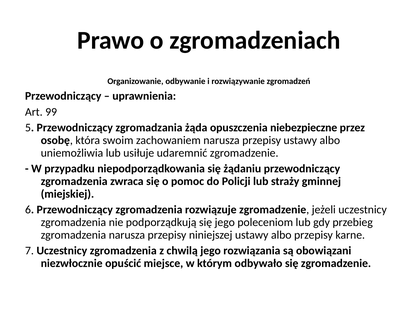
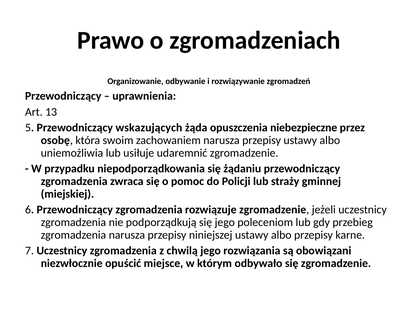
99: 99 -> 13
zgromadzania: zgromadzania -> wskazujących
